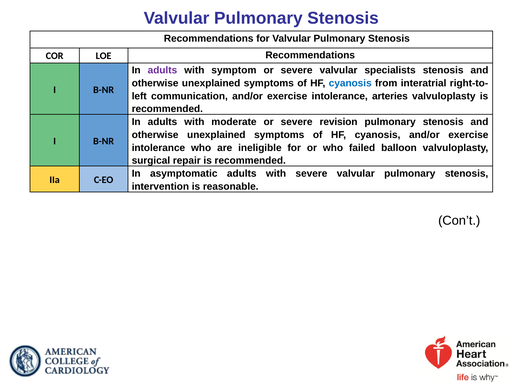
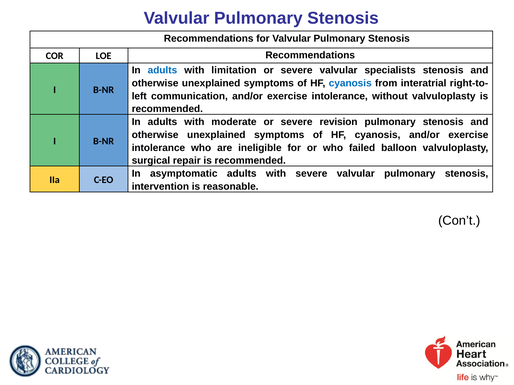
adults at (162, 70) colour: purple -> blue
symptom: symptom -> limitation
arteries: arteries -> without
